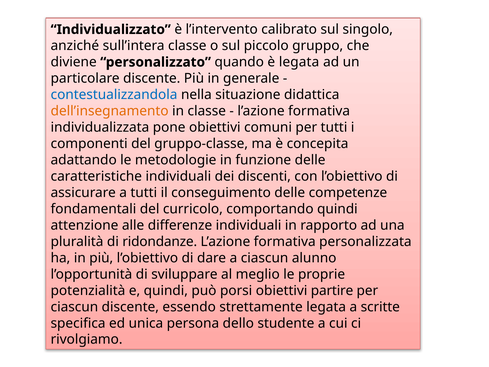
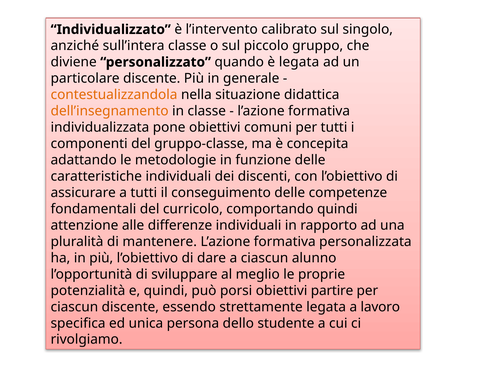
contestualizzandola colour: blue -> orange
ridondanze: ridondanze -> mantenere
scritte: scritte -> lavoro
